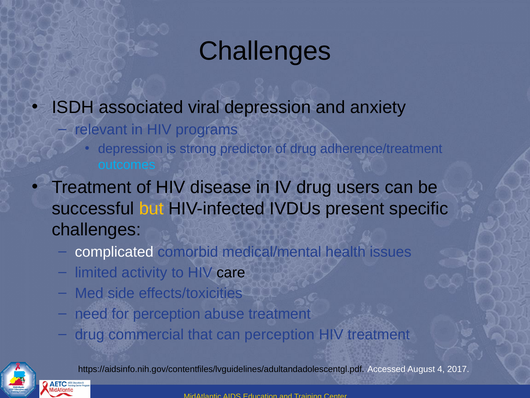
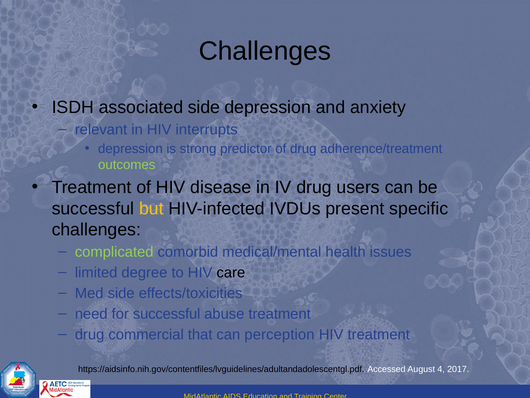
associated viral: viral -> side
programs: programs -> interrupts
outcomes colour: light blue -> light green
complicated colour: white -> light green
activity: activity -> degree
for perception: perception -> successful
